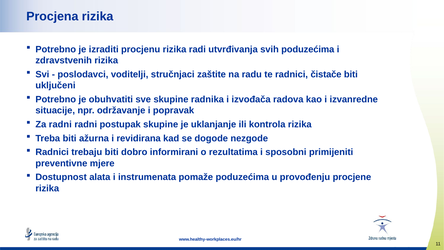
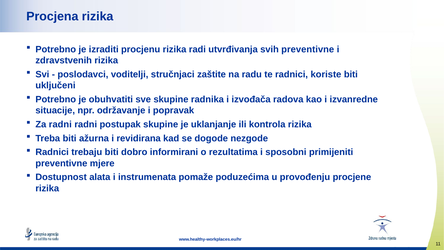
svih poduzećima: poduzećima -> preventivne
čistače: čistače -> koriste
